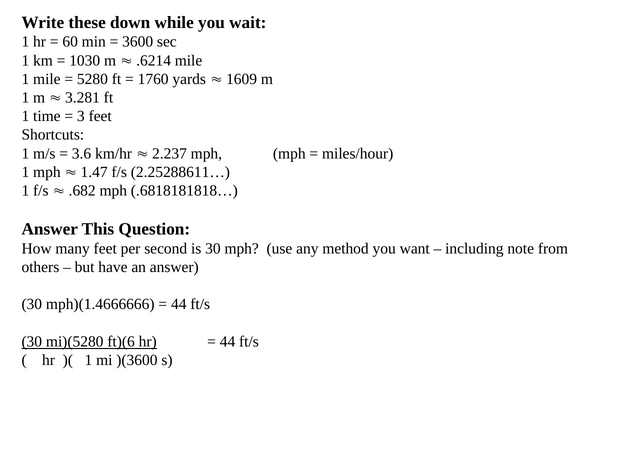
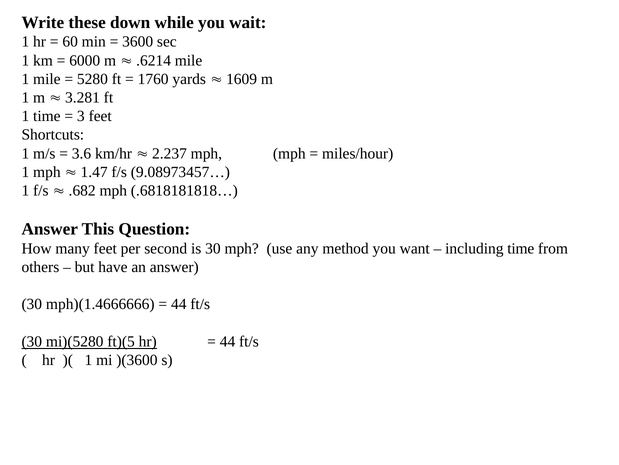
1030: 1030 -> 6000
2.25288611…: 2.25288611… -> 9.08973457…
including note: note -> time
ft)(6: ft)(6 -> ft)(5
